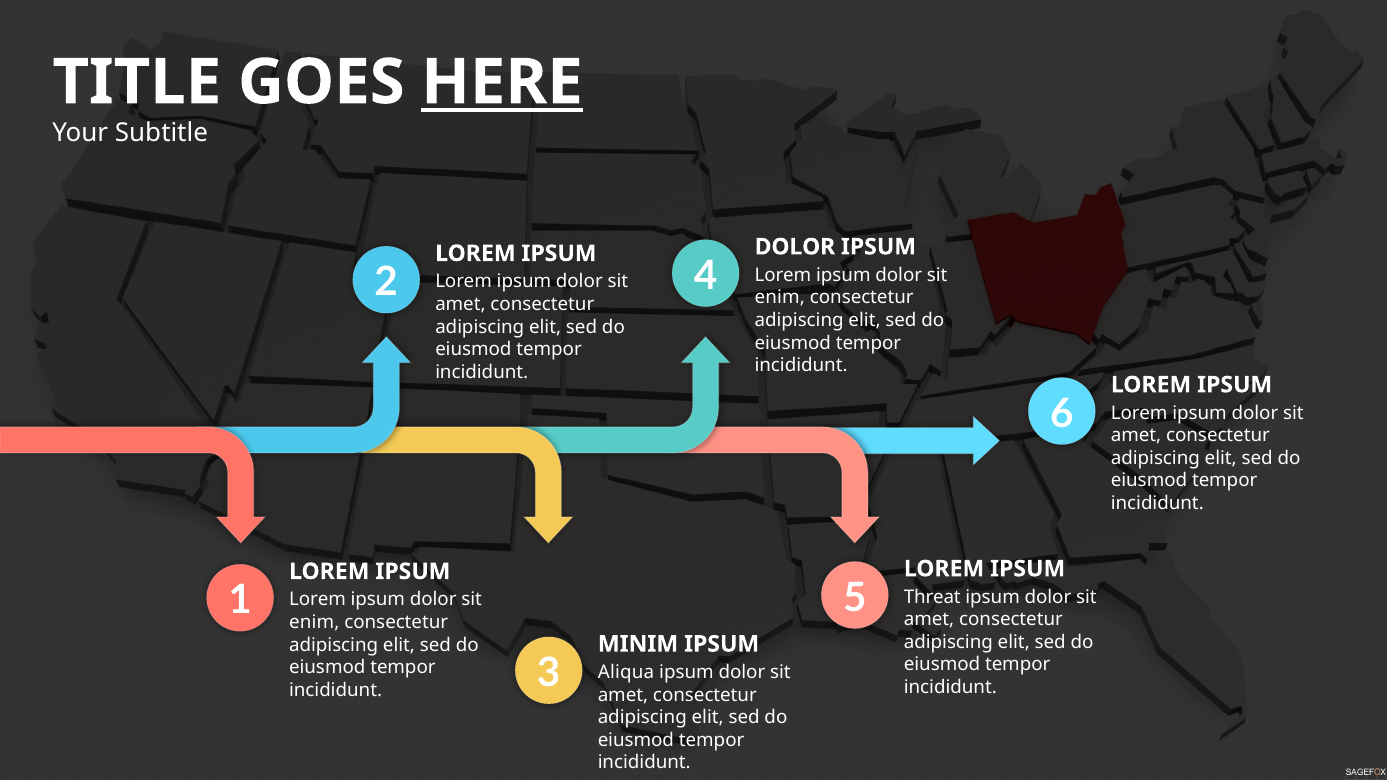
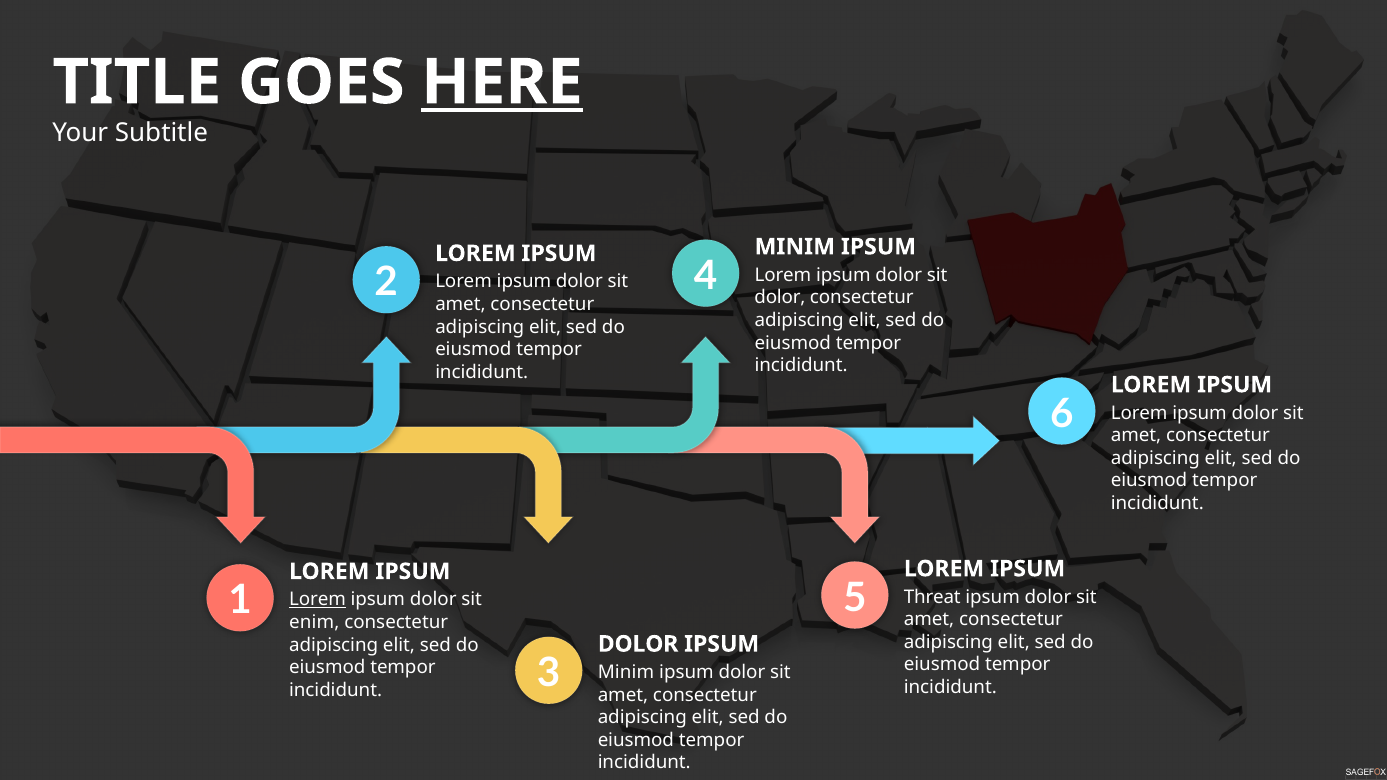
DOLOR at (795, 247): DOLOR -> MINIM
enim at (780, 298): enim -> dolor
Lorem at (318, 600) underline: none -> present
MINIM at (638, 644): MINIM -> DOLOR
Aliqua at (626, 673): Aliqua -> Minim
